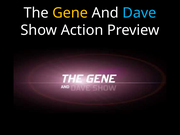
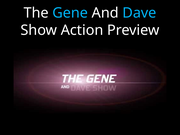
Gene colour: yellow -> light blue
